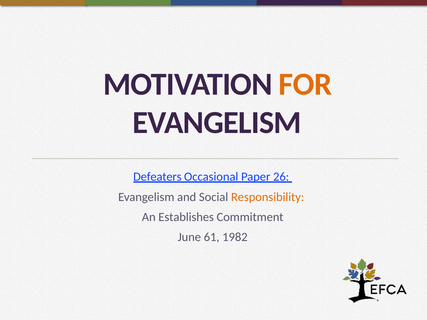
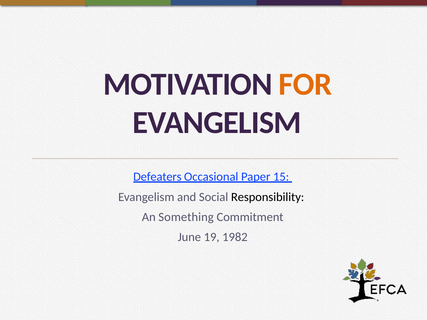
26: 26 -> 15
Responsibility colour: orange -> black
Establishes: Establishes -> Something
61: 61 -> 19
